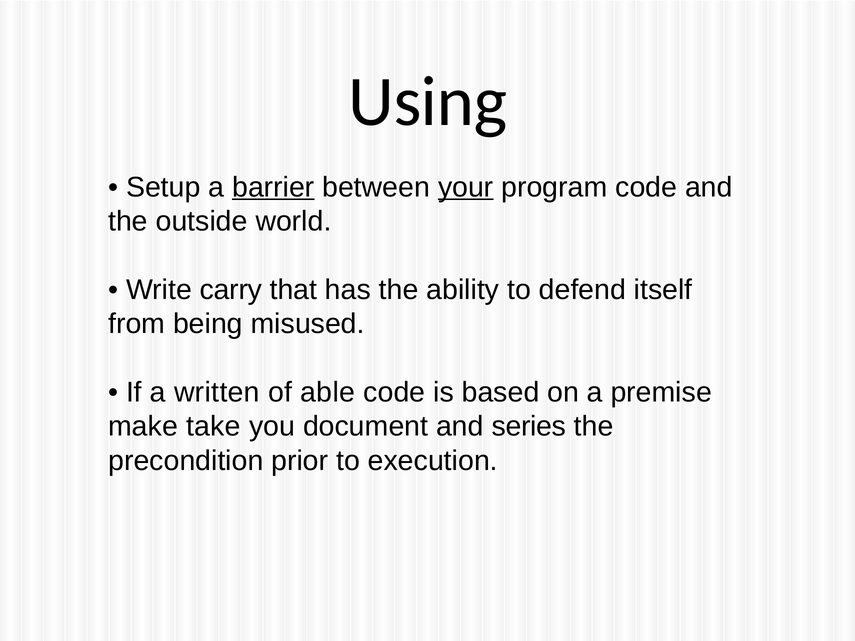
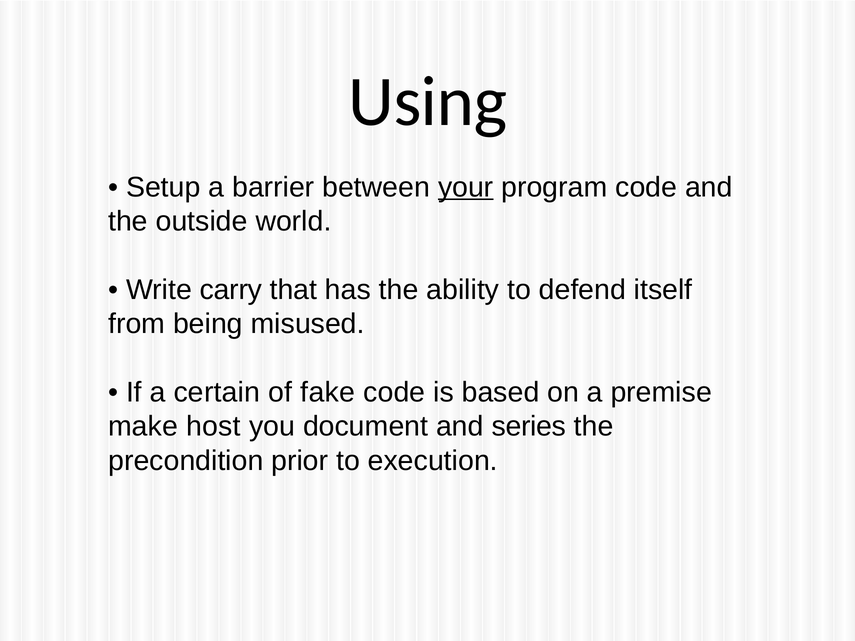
barrier underline: present -> none
written: written -> certain
able: able -> fake
take: take -> host
